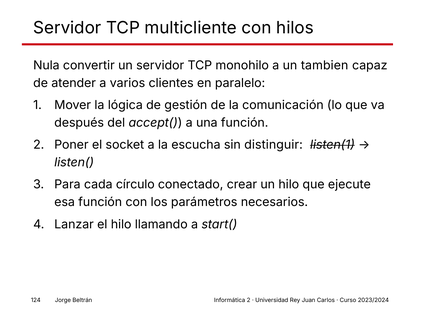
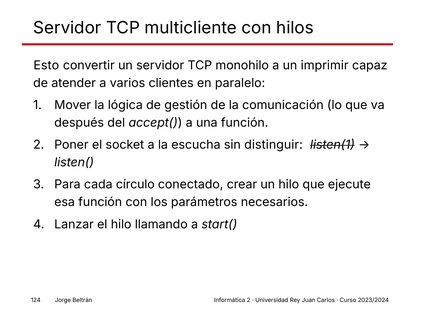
Nula: Nula -> Esto
tambien: tambien -> imprimir
